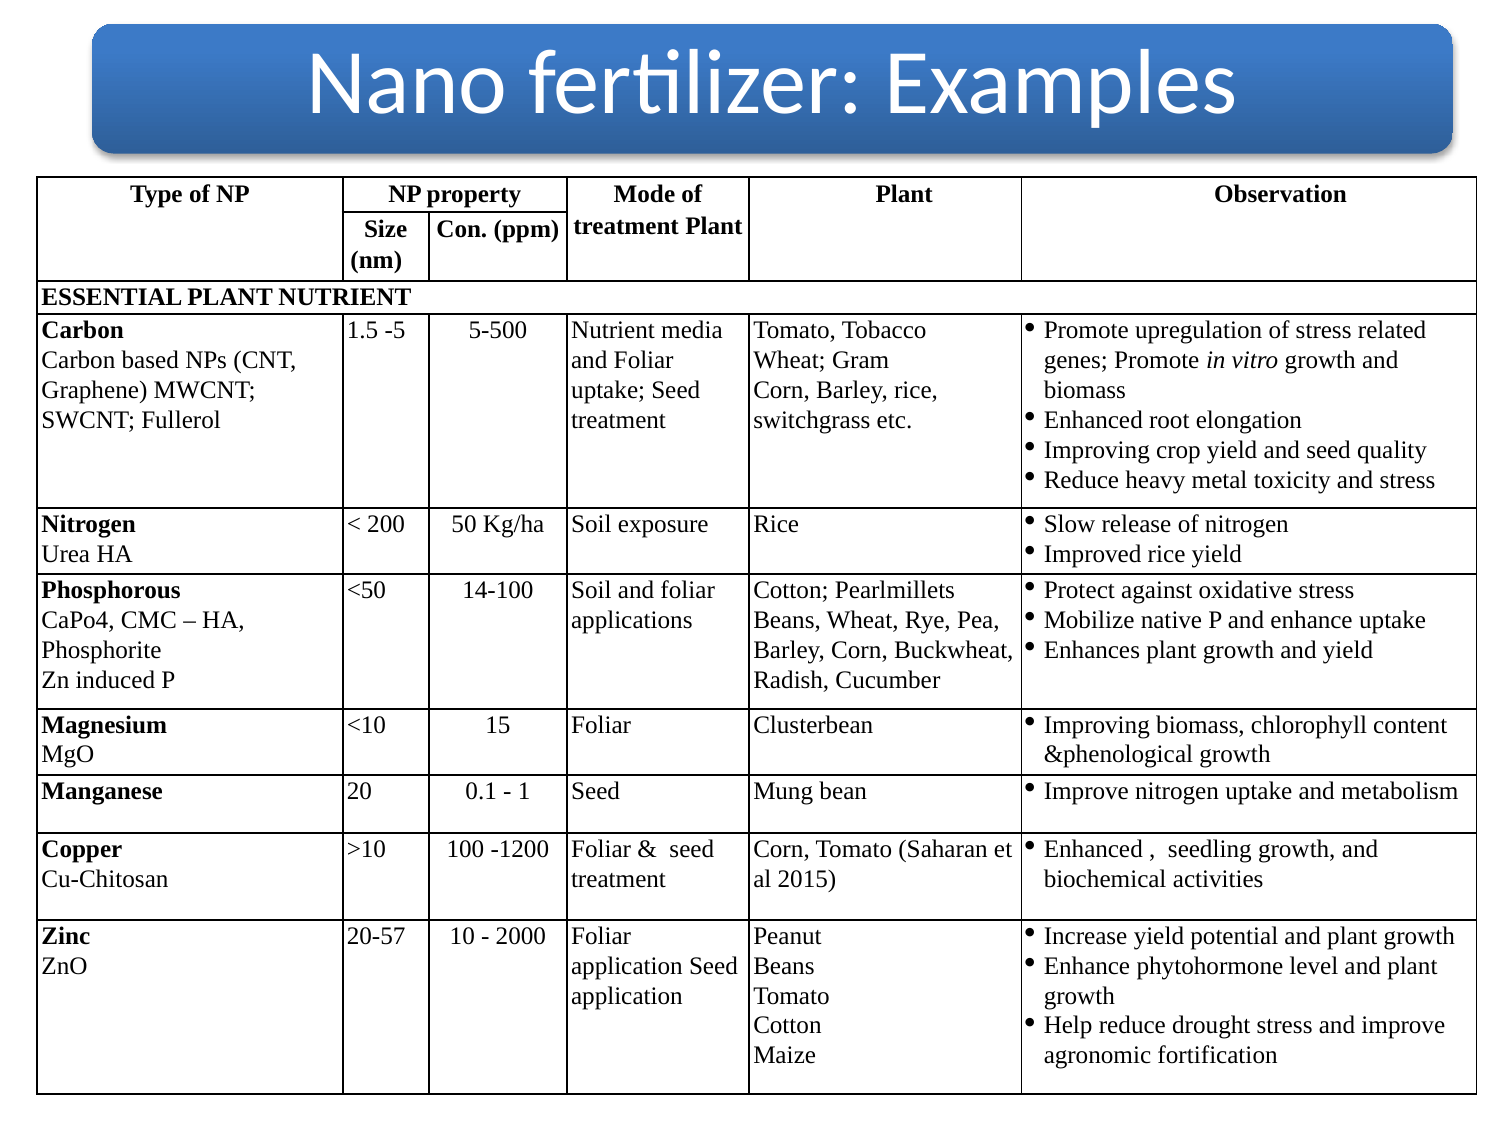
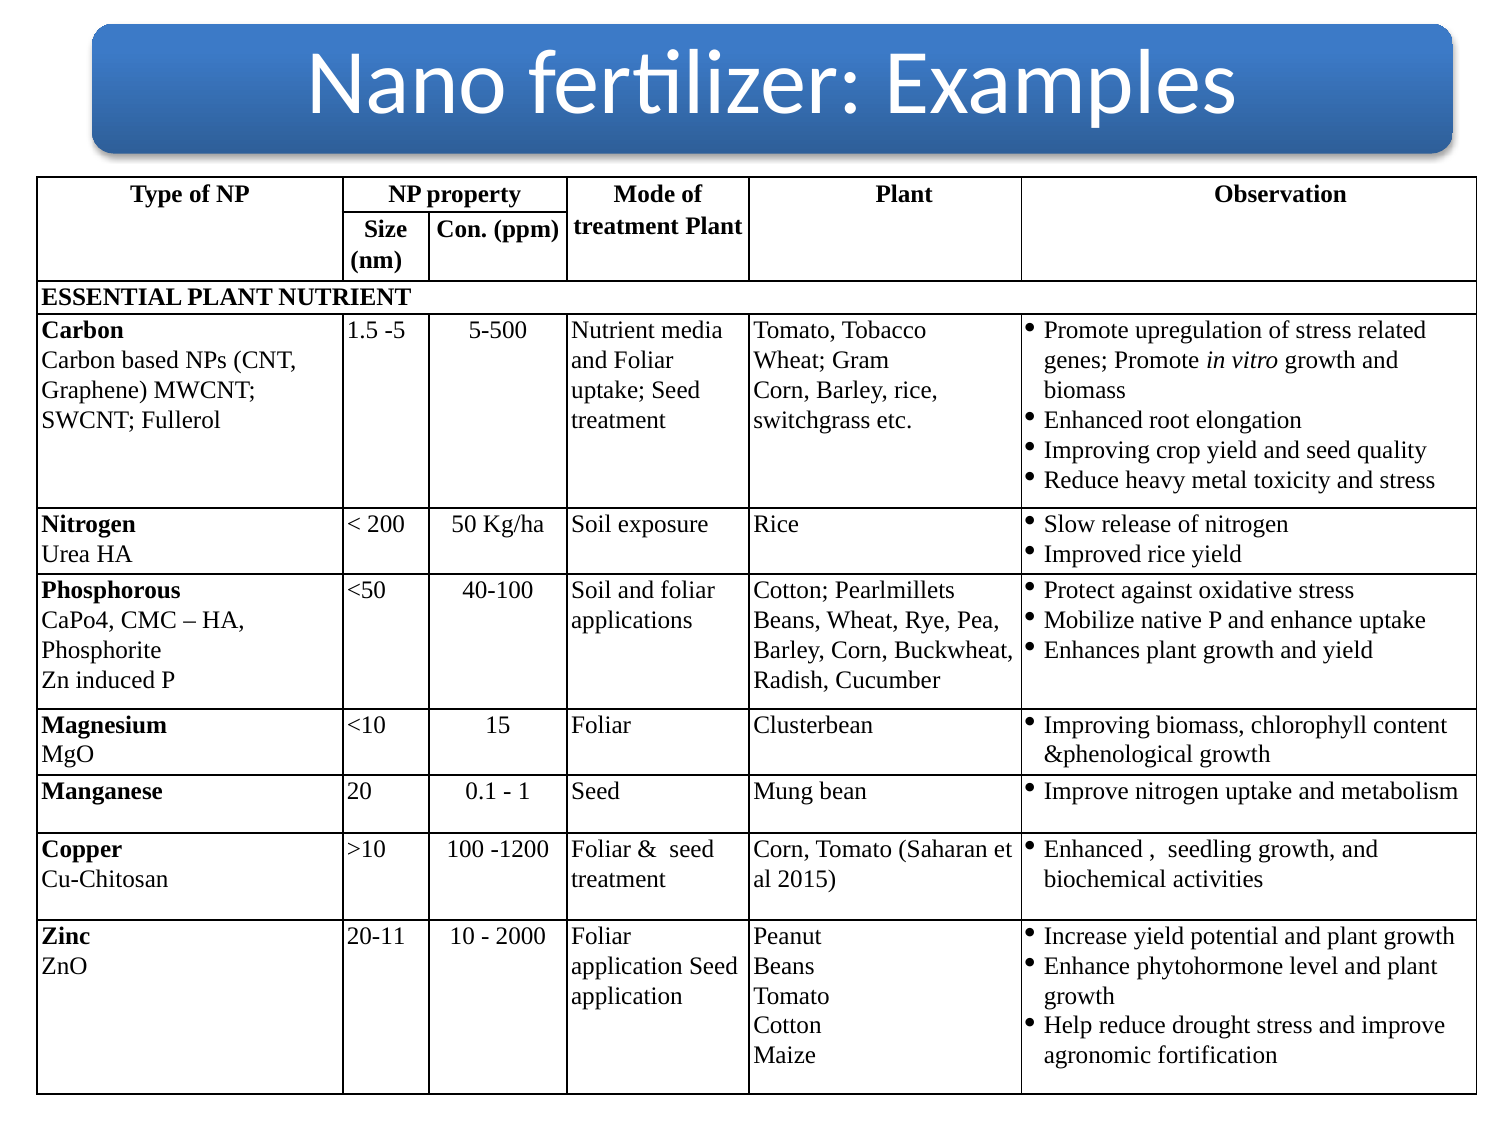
14-100: 14-100 -> 40-100
20-57: 20-57 -> 20-11
